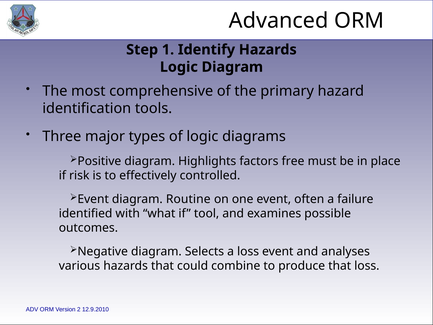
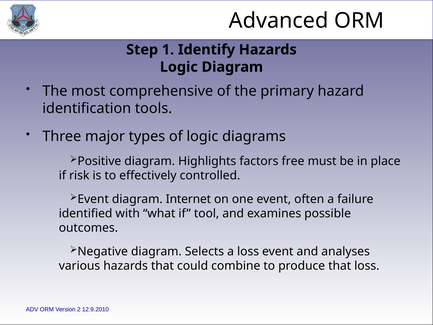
Routine: Routine -> Internet
